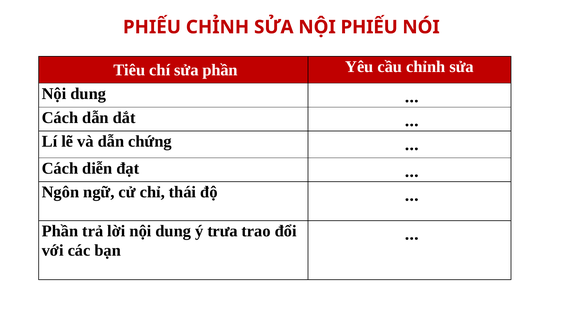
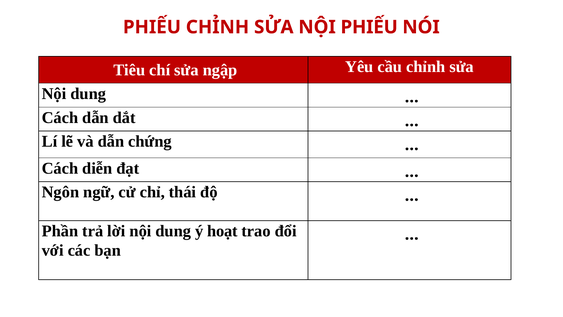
sửa phần: phần -> ngập
trưa: trưa -> hoạt
